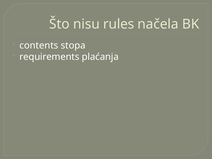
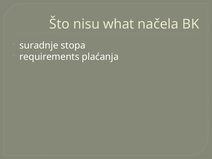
rules: rules -> what
contents: contents -> suradnje
